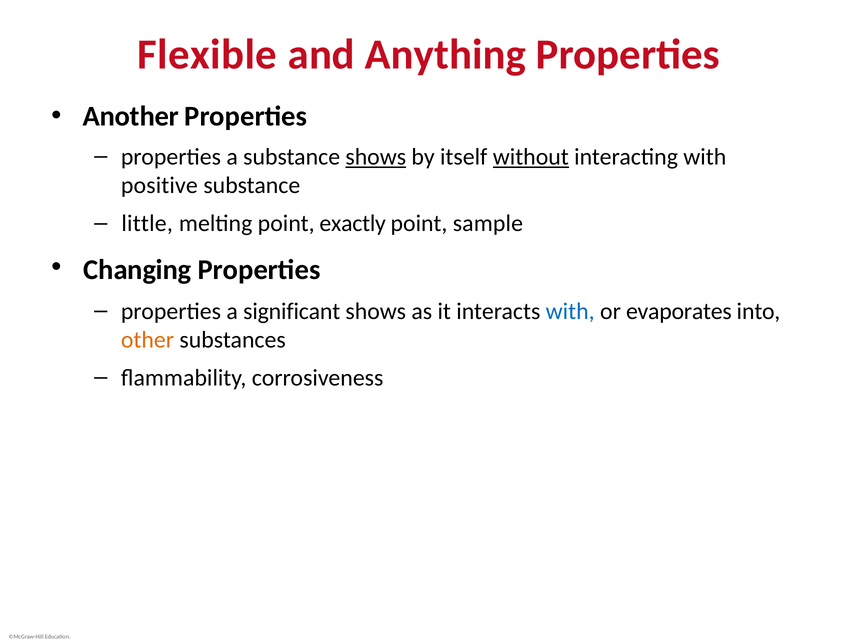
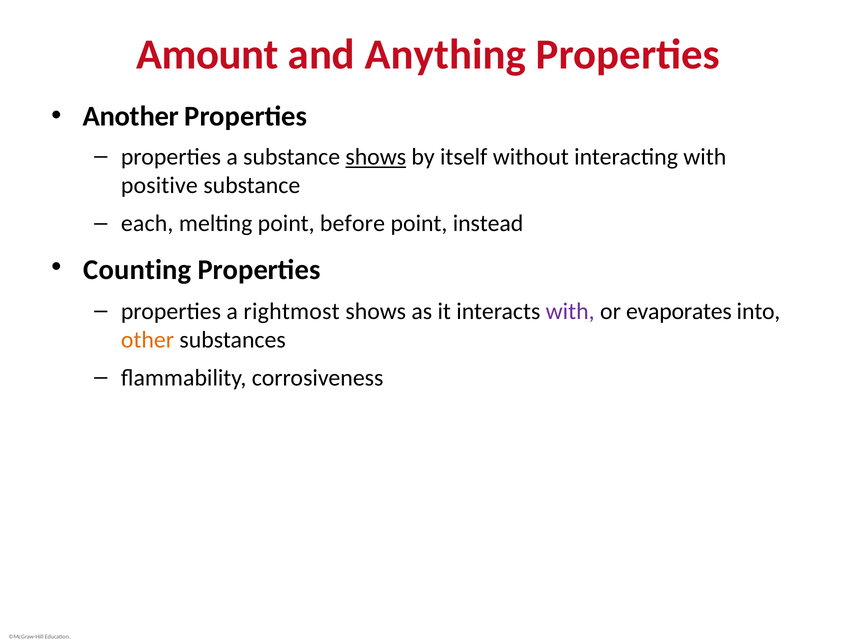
Flexible: Flexible -> Amount
without underline: present -> none
little: little -> each
exactly: exactly -> before
sample: sample -> instead
Changing: Changing -> Counting
significant: significant -> rightmost
with at (570, 311) colour: blue -> purple
